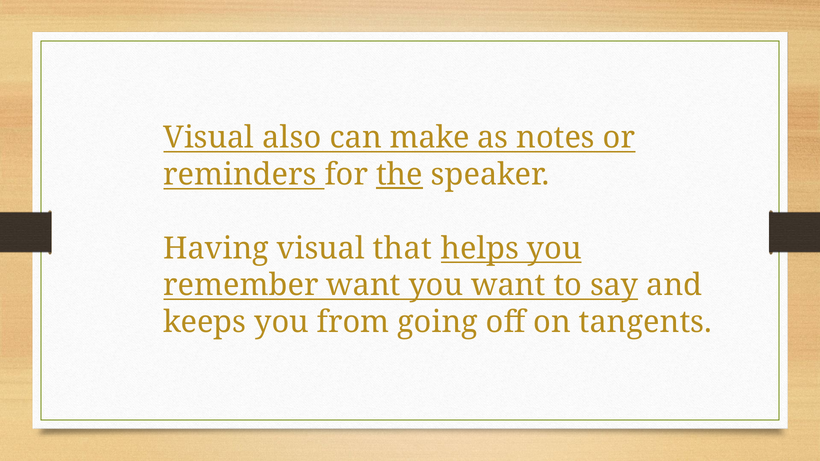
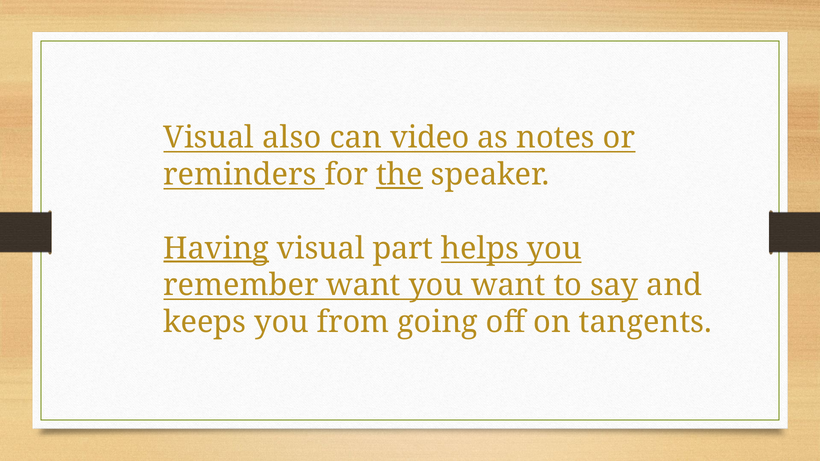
make: make -> video
Having underline: none -> present
that: that -> part
